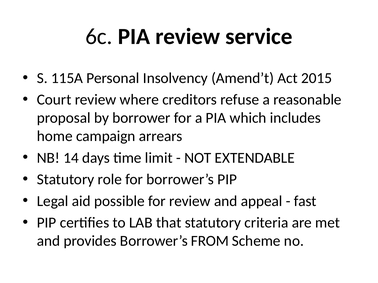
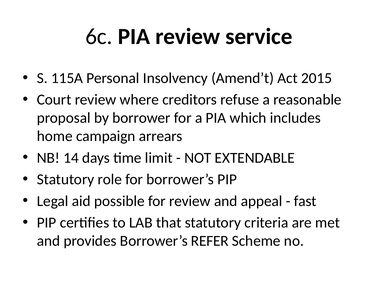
FROM: FROM -> REFER
